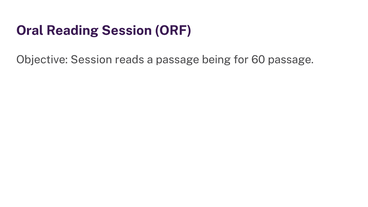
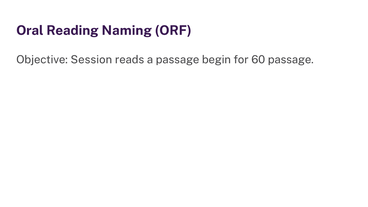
Reading Session: Session -> Naming
being: being -> begin
